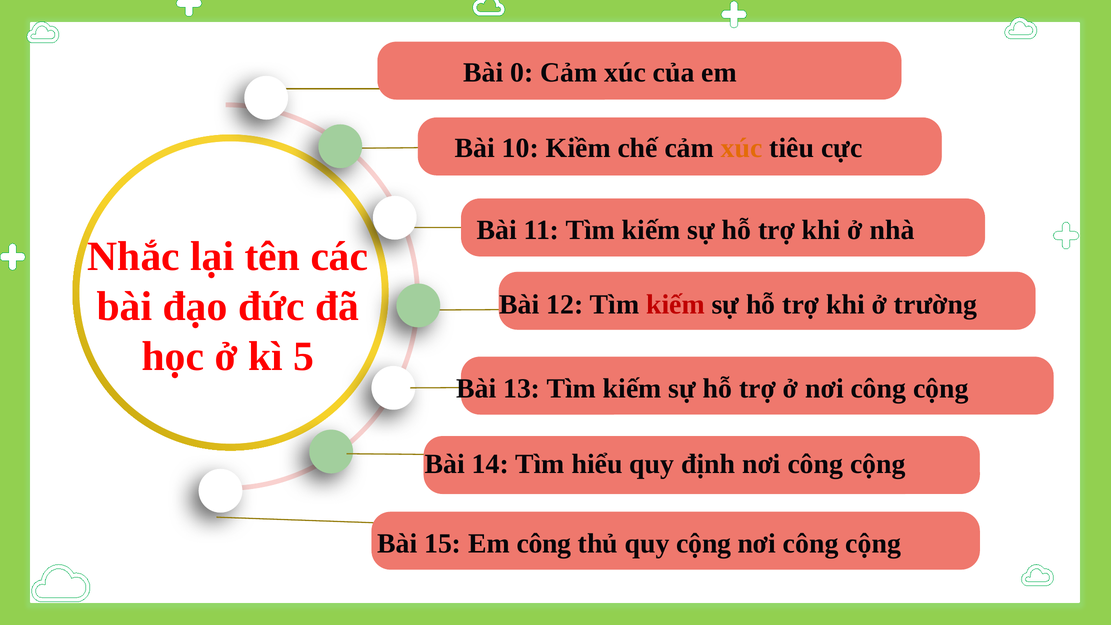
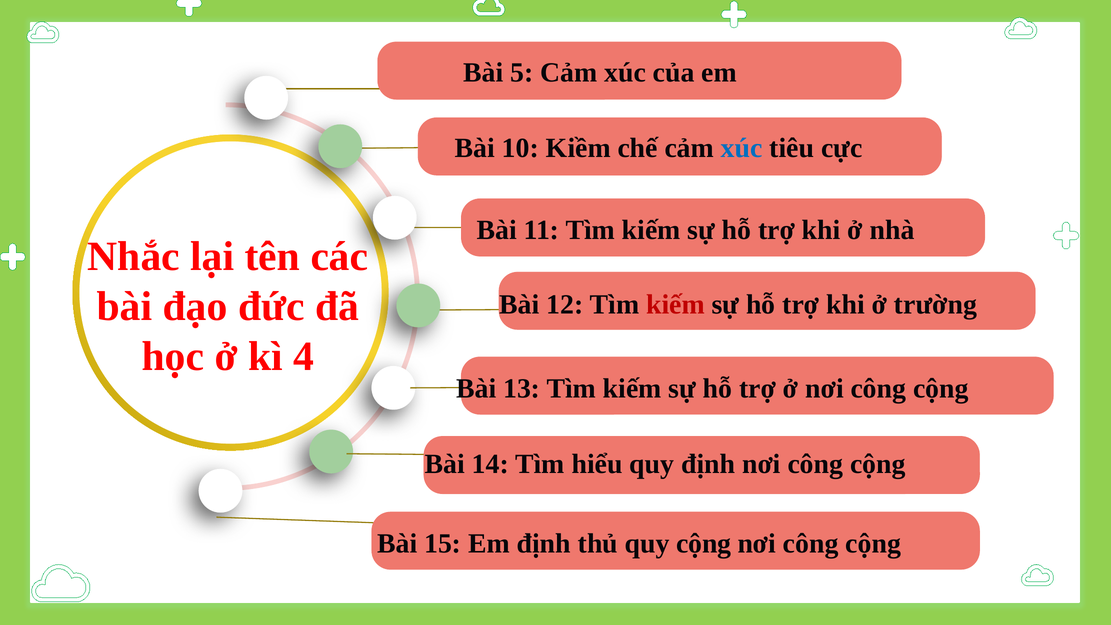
0: 0 -> 5
xúc at (742, 148) colour: orange -> blue
5: 5 -> 4
Em công: công -> định
